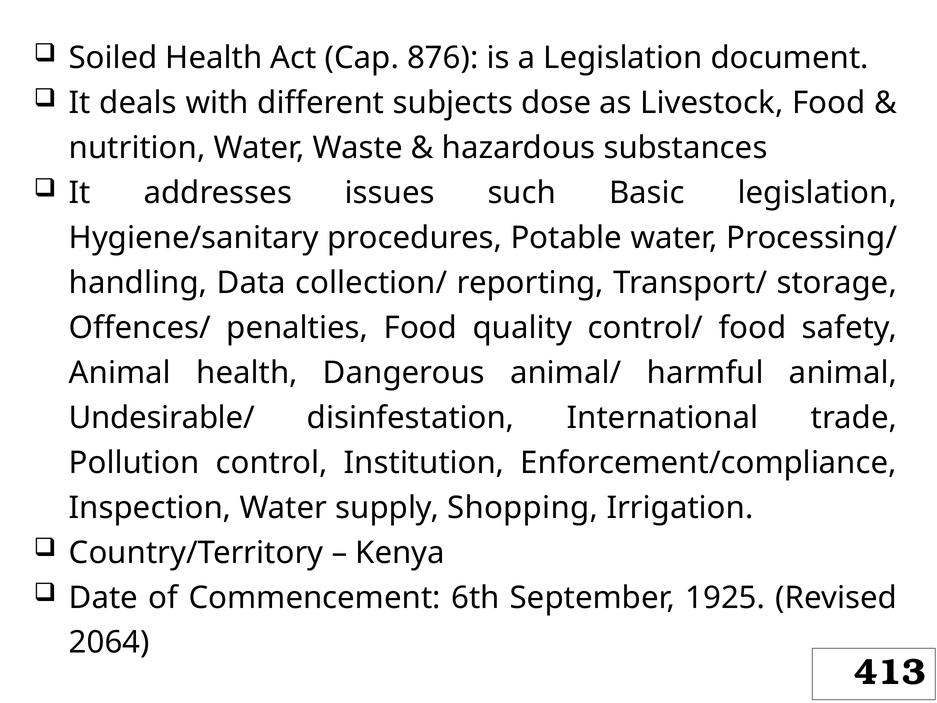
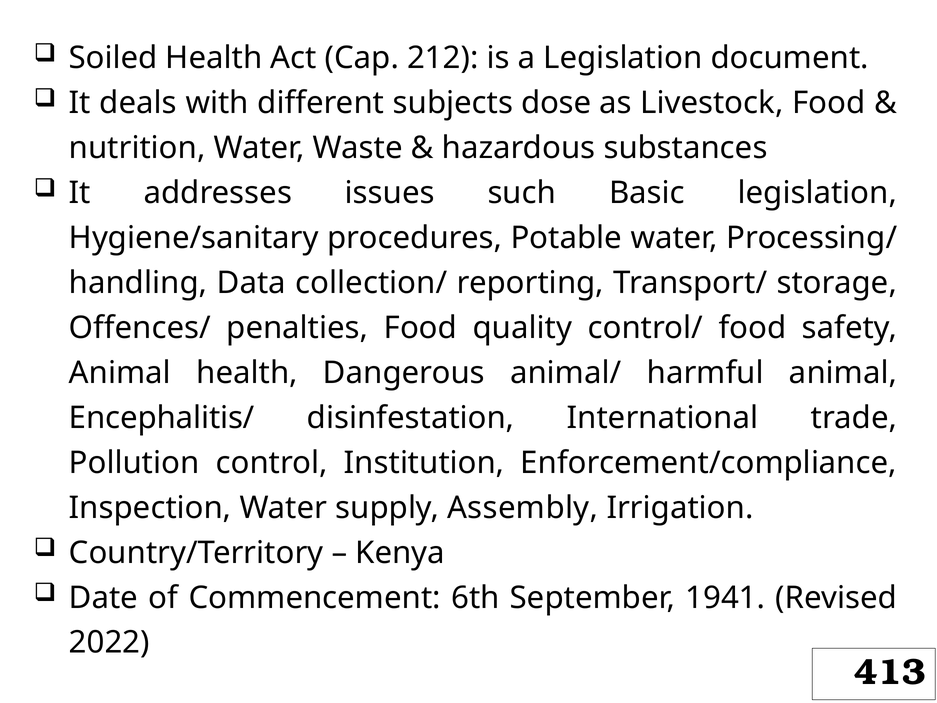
876: 876 -> 212
Undesirable/: Undesirable/ -> Encephalitis/
Shopping: Shopping -> Assembly
1925: 1925 -> 1941
2064: 2064 -> 2022
